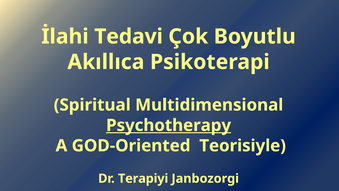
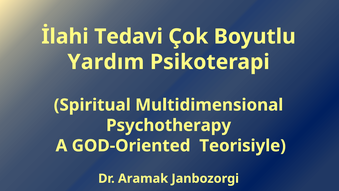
Akıllıca: Akıllıca -> Yardım
Psychotherapy underline: present -> none
Terapiyi: Terapiyi -> Aramak
